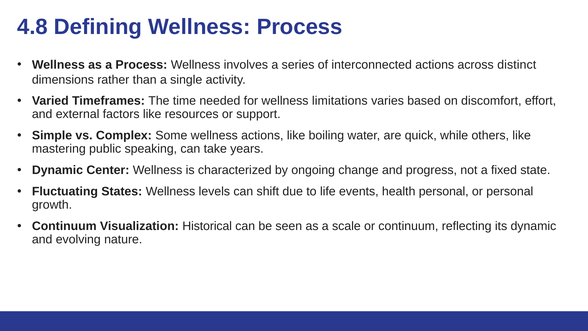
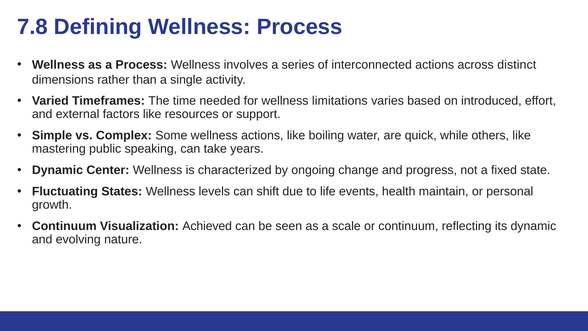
4.8: 4.8 -> 7.8
discomfort: discomfort -> introduced
health personal: personal -> maintain
Historical: Historical -> Achieved
